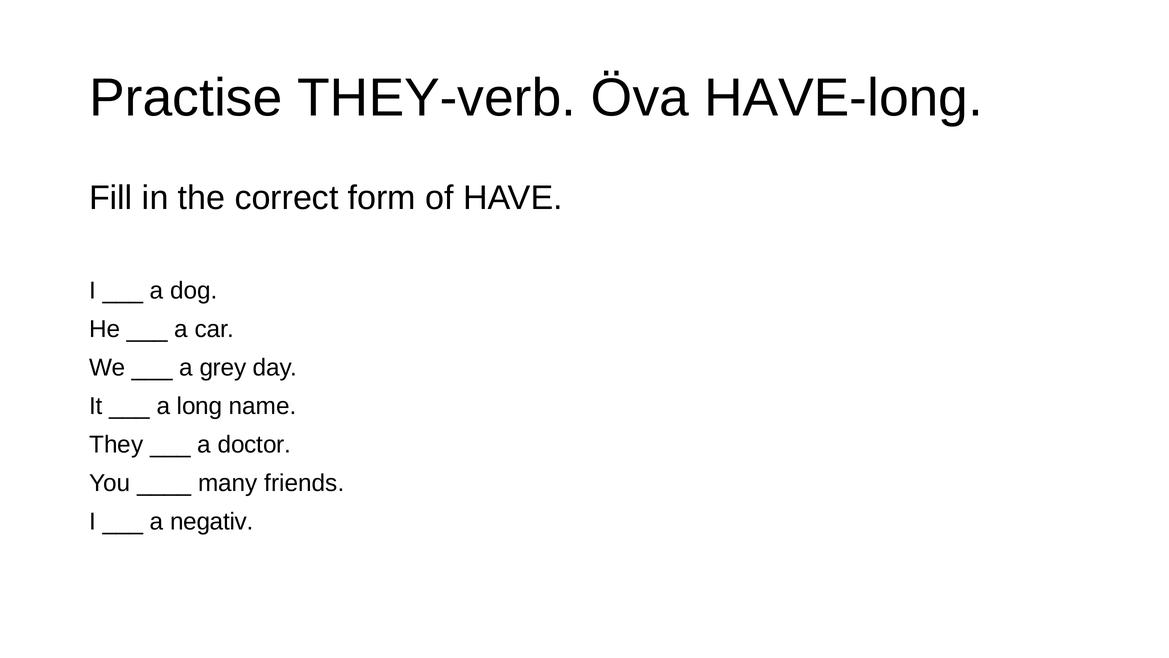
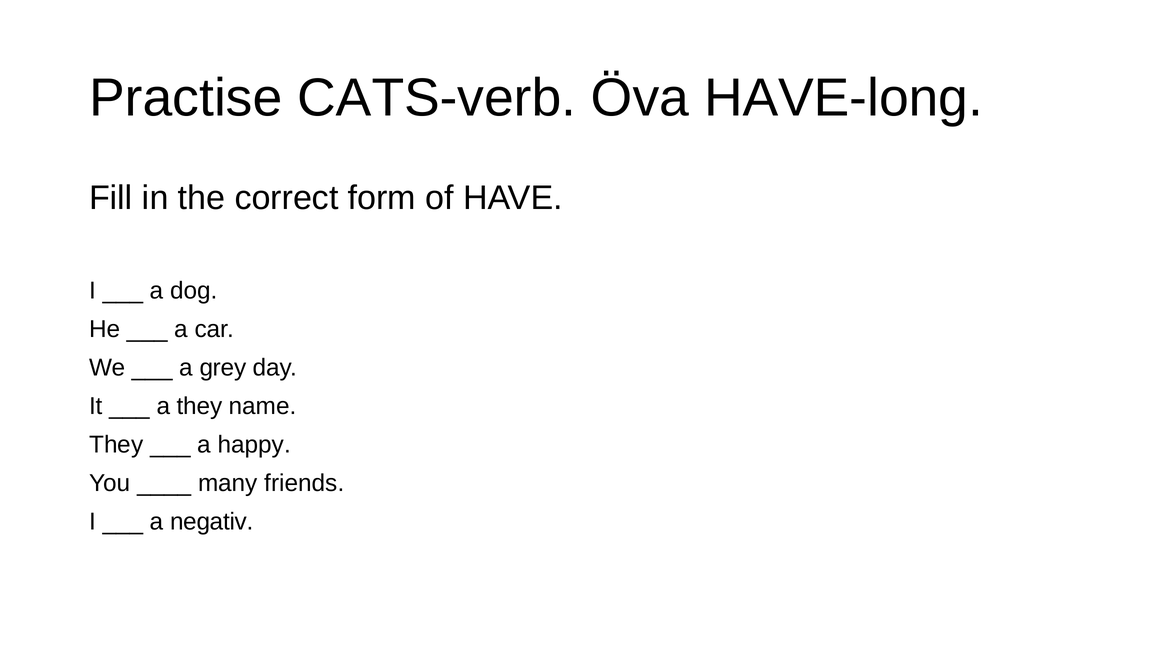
THEY-verb: THEY-verb -> CATS-verb
a long: long -> they
doctor: doctor -> happy
